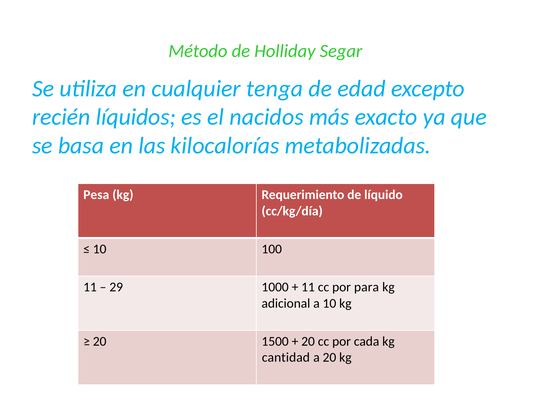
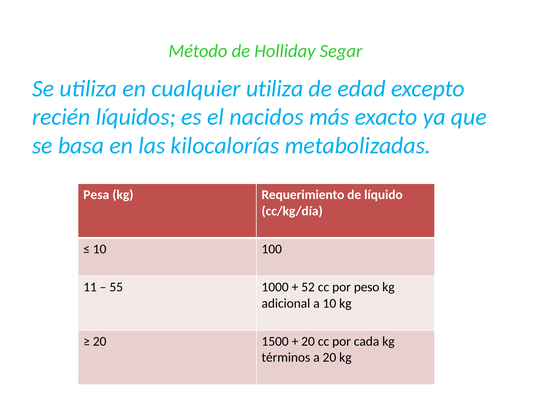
cualquier tenga: tenga -> utiliza
29: 29 -> 55
11 at (308, 287): 11 -> 52
para: para -> peso
cantidad: cantidad -> términos
